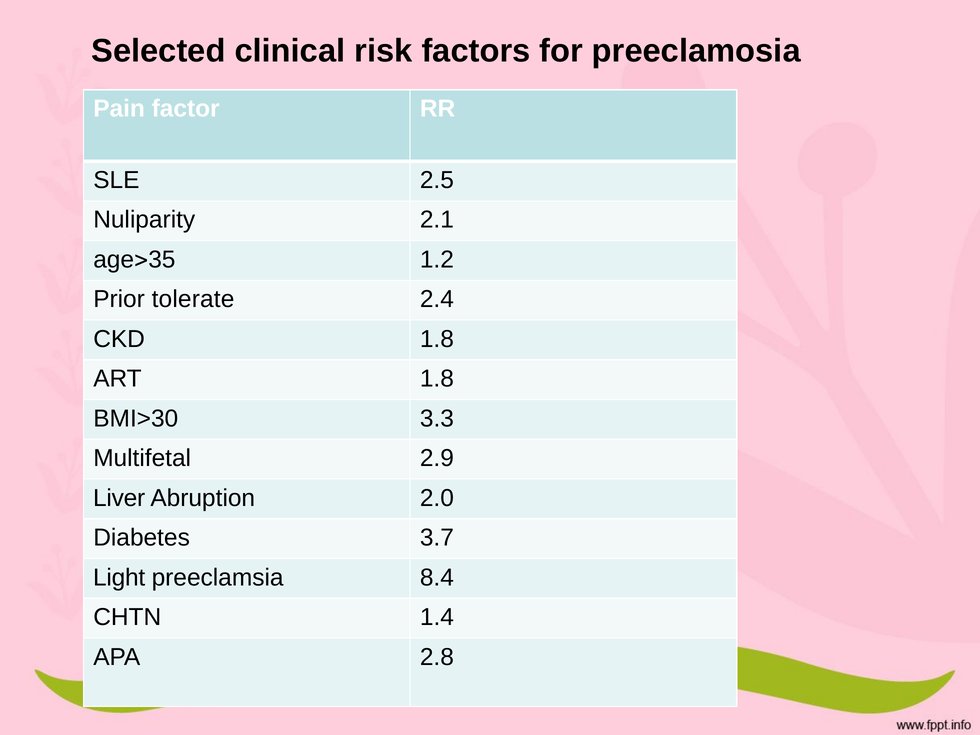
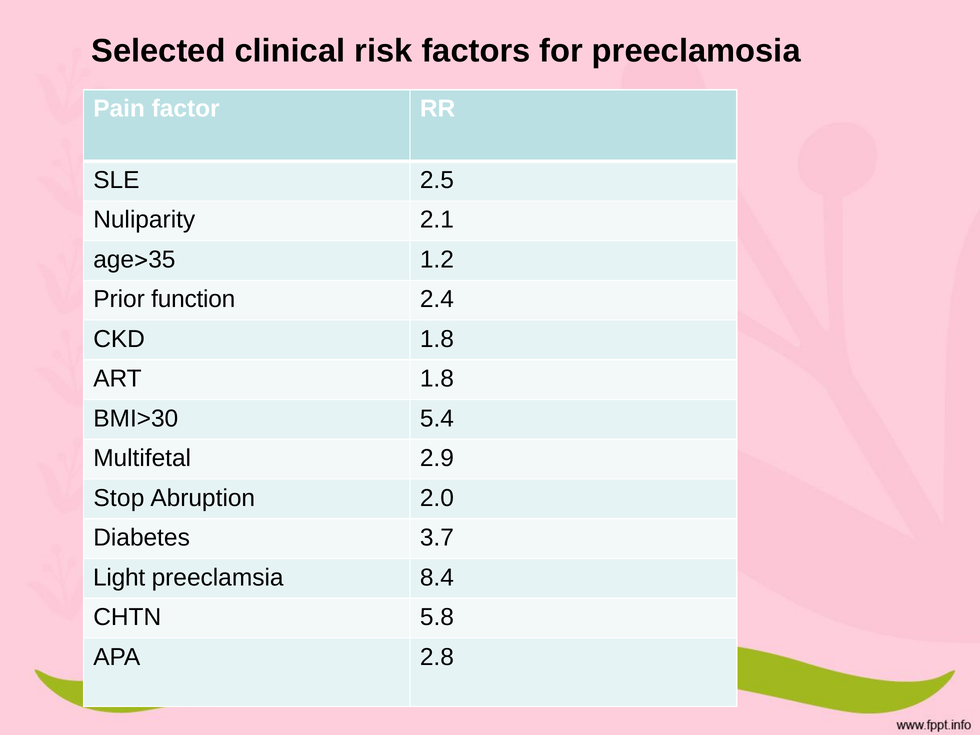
tolerate: tolerate -> function
3.3: 3.3 -> 5.4
Liver: Liver -> Stop
1.4: 1.4 -> 5.8
